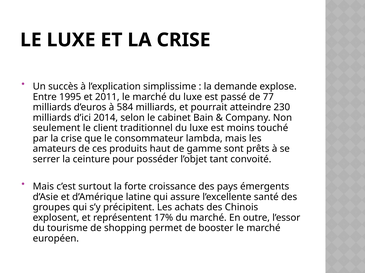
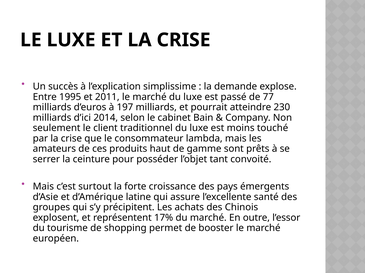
584: 584 -> 197
